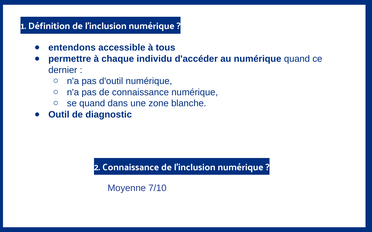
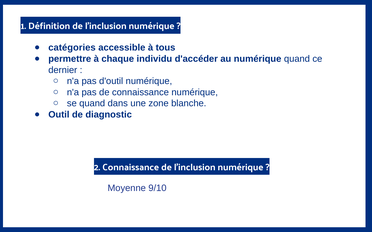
entendons: entendons -> catégories
7/10: 7/10 -> 9/10
